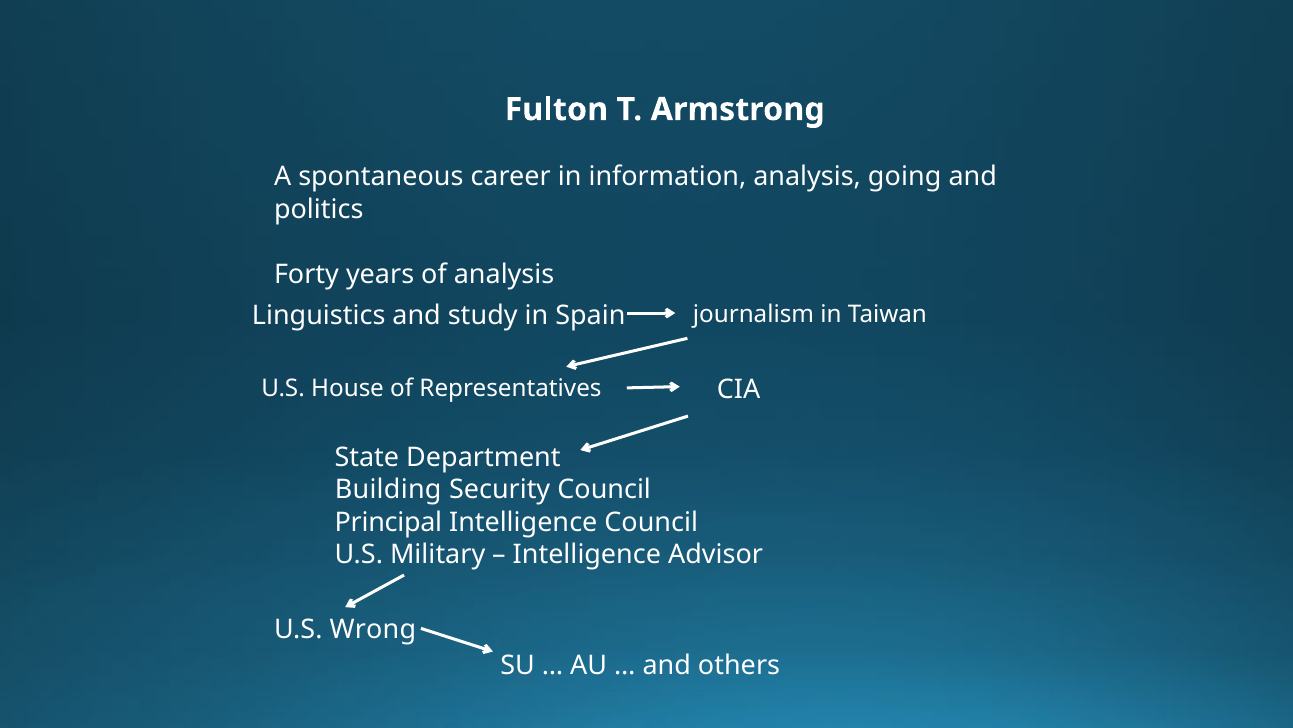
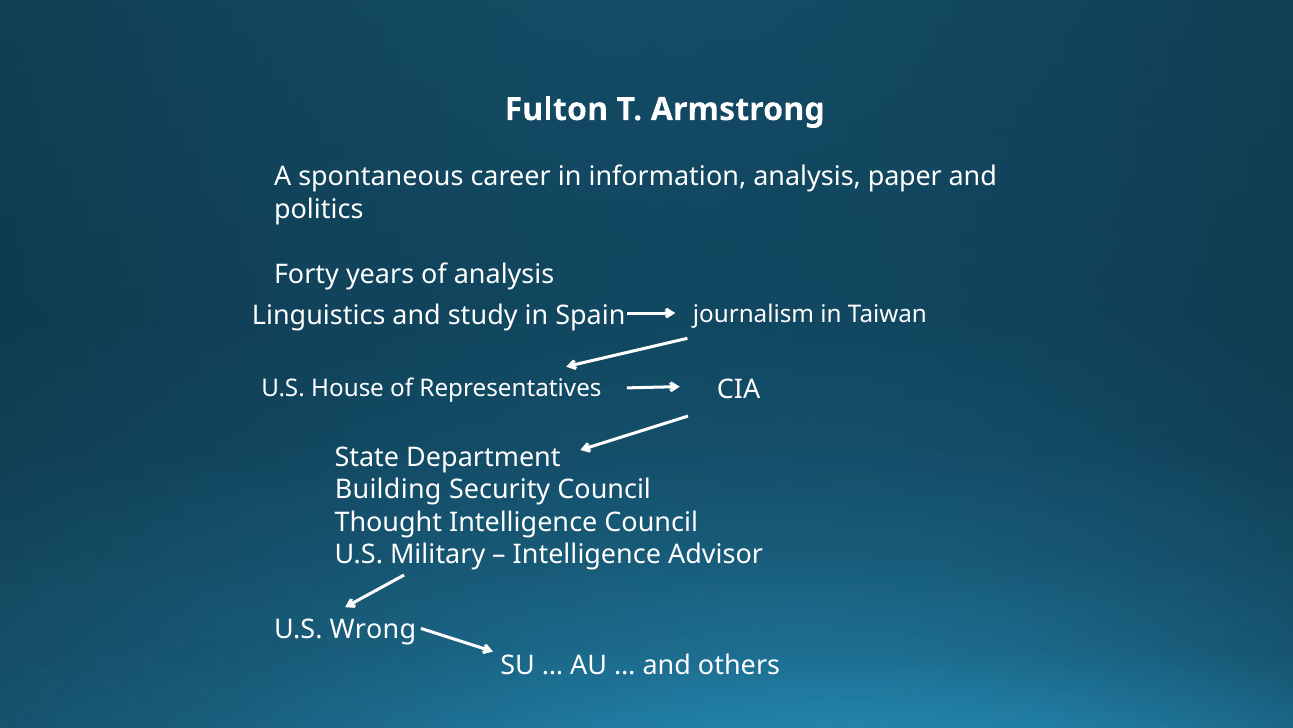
going: going -> paper
Principal: Principal -> Thought
